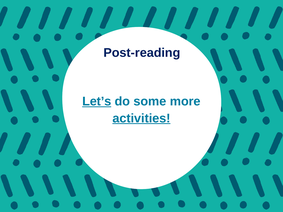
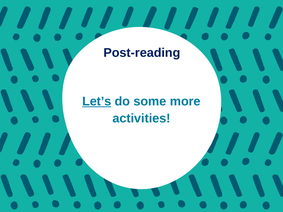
activities underline: present -> none
